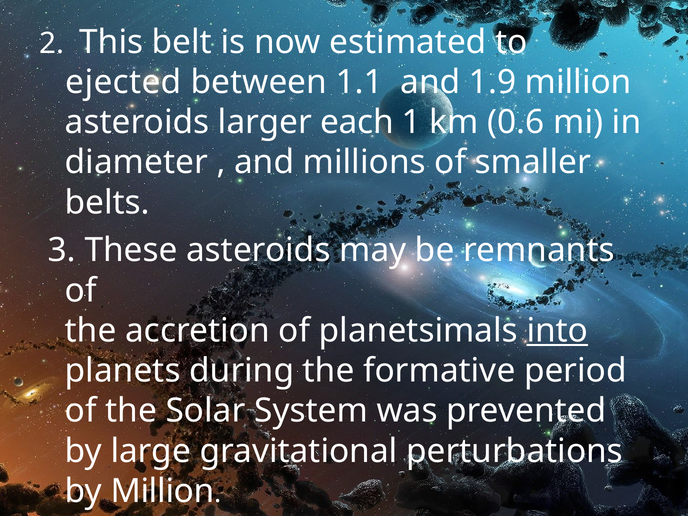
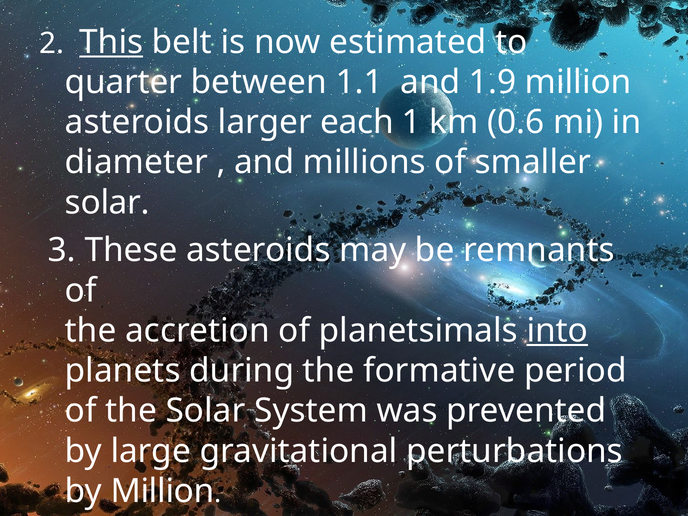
This underline: none -> present
ejected: ejected -> quarter
belts at (107, 203): belts -> solar
